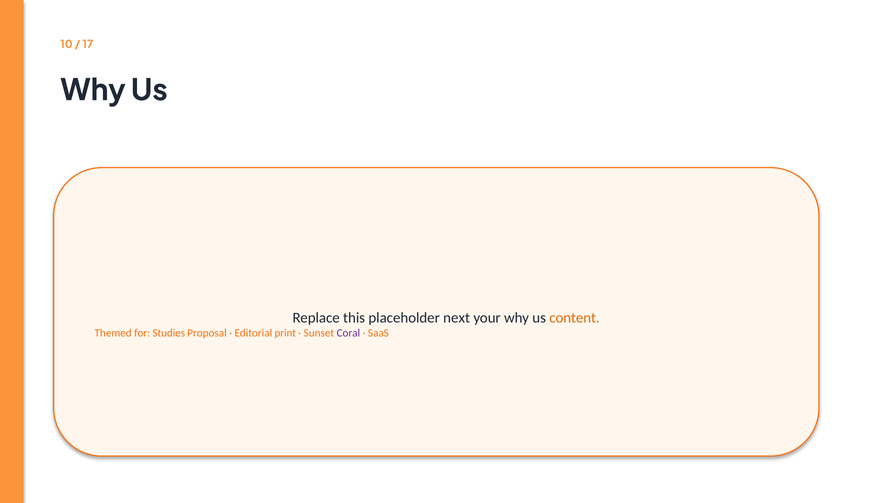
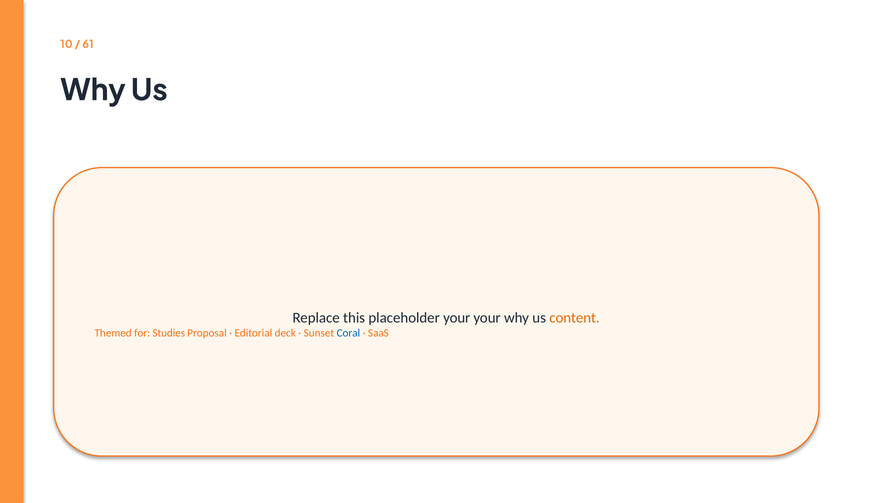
17: 17 -> 61
placeholder next: next -> your
print: print -> deck
Coral colour: purple -> blue
